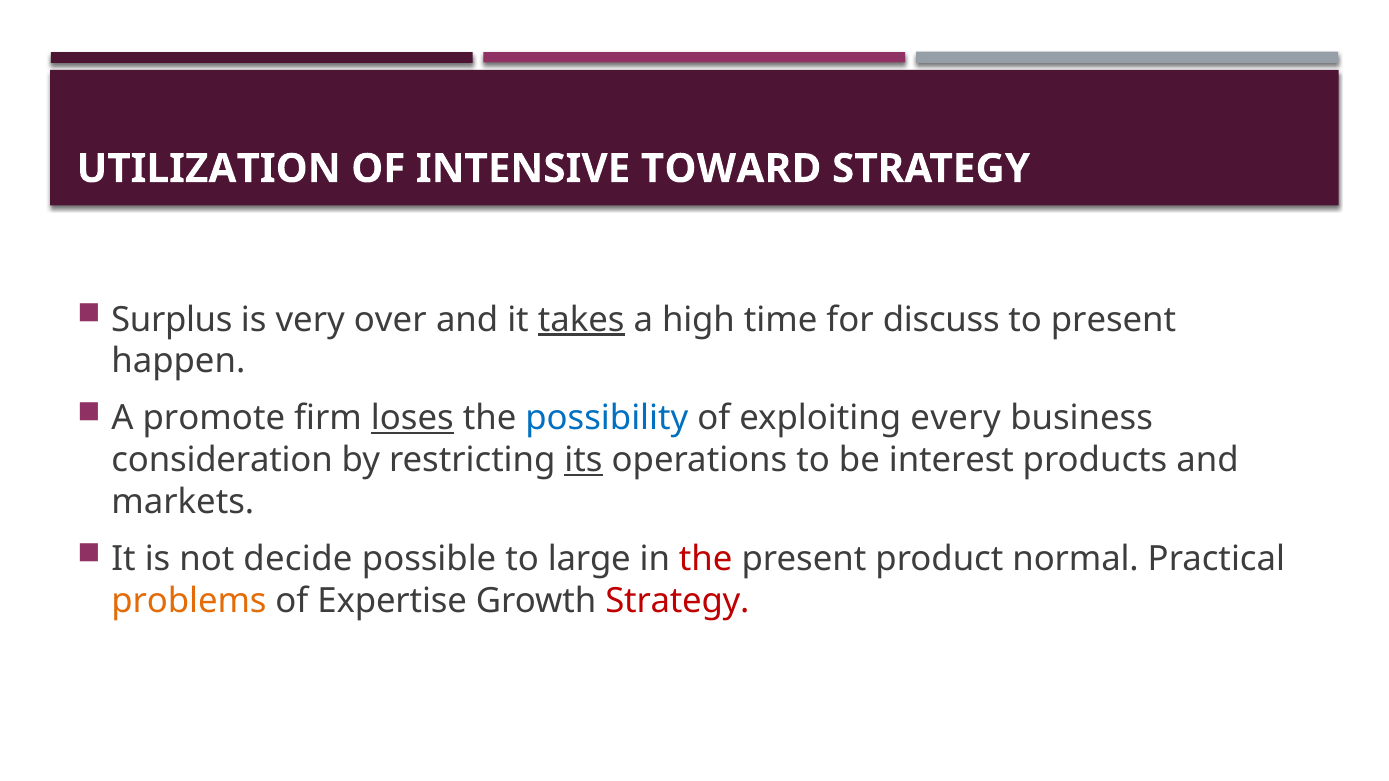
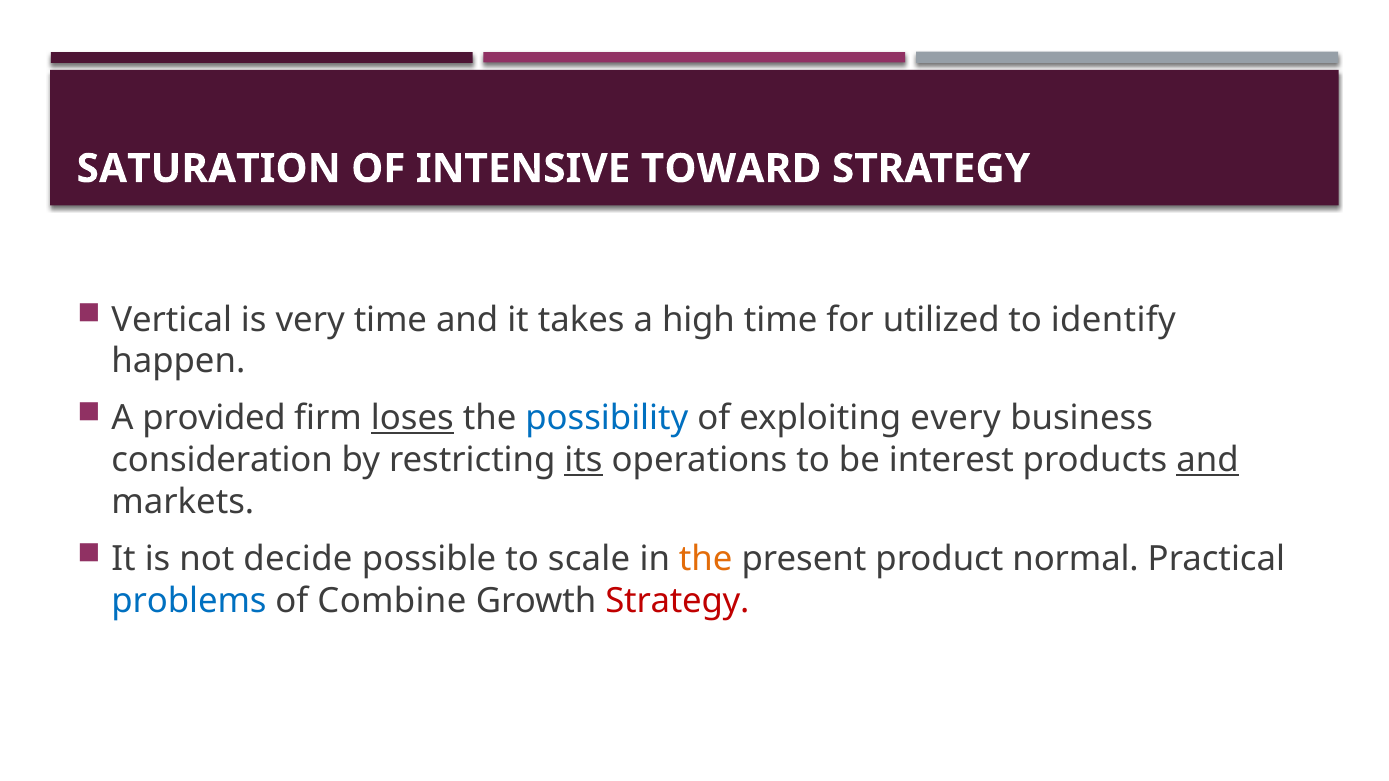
UTILIZATION: UTILIZATION -> SATURATION
Surplus: Surplus -> Vertical
very over: over -> time
takes underline: present -> none
discuss: discuss -> utilized
to present: present -> identify
promote: promote -> provided
and at (1208, 460) underline: none -> present
large: large -> scale
the at (706, 559) colour: red -> orange
problems colour: orange -> blue
Expertise: Expertise -> Combine
